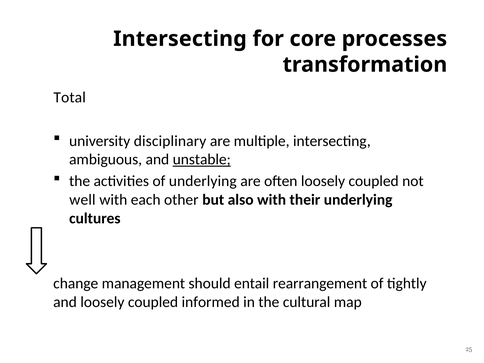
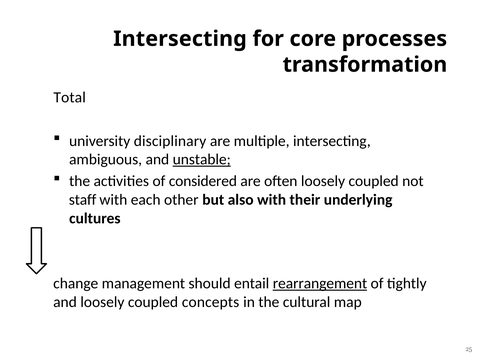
of underlying: underlying -> considered
well: well -> staff
rearrangement underline: none -> present
informed: informed -> concepts
